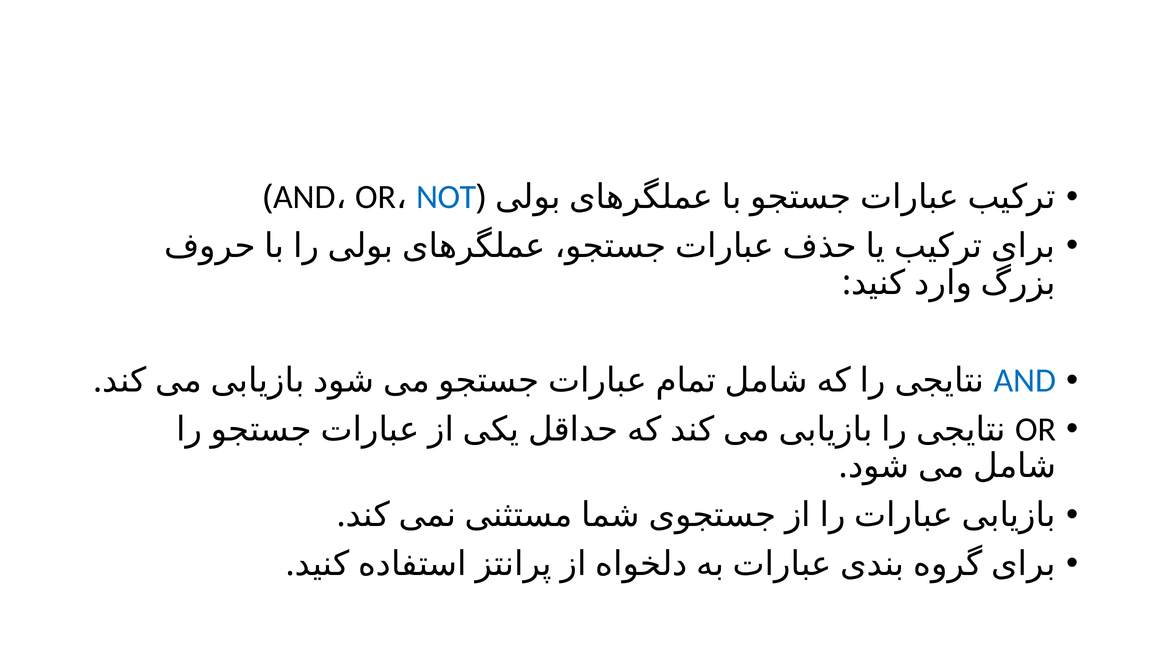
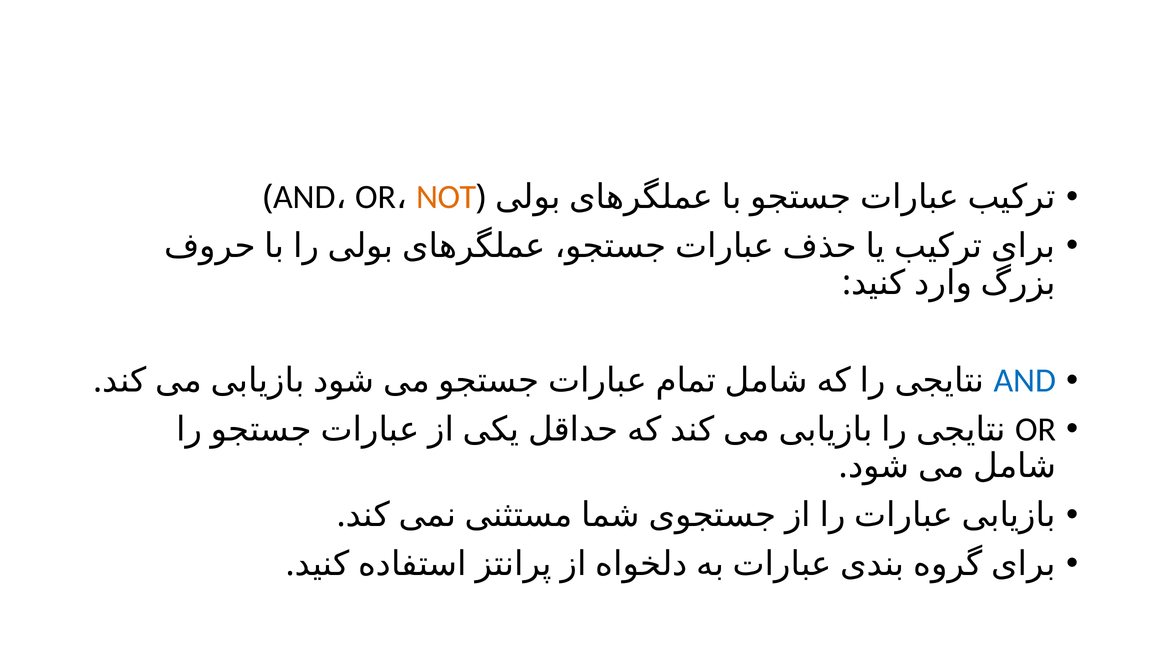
NOT colour: blue -> orange
